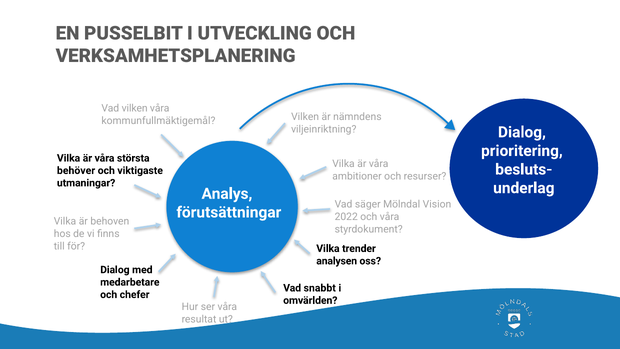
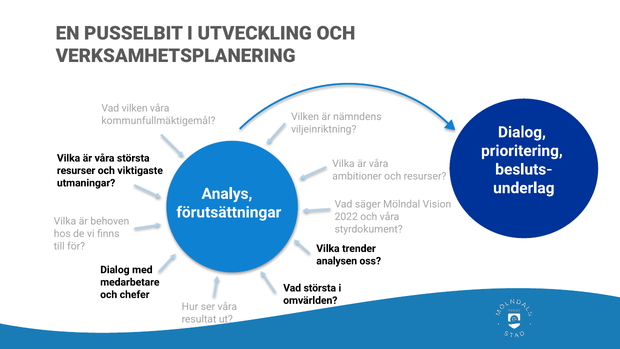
behöver at (76, 170): behöver -> resurser
Vad snabbt: snabbt -> största
